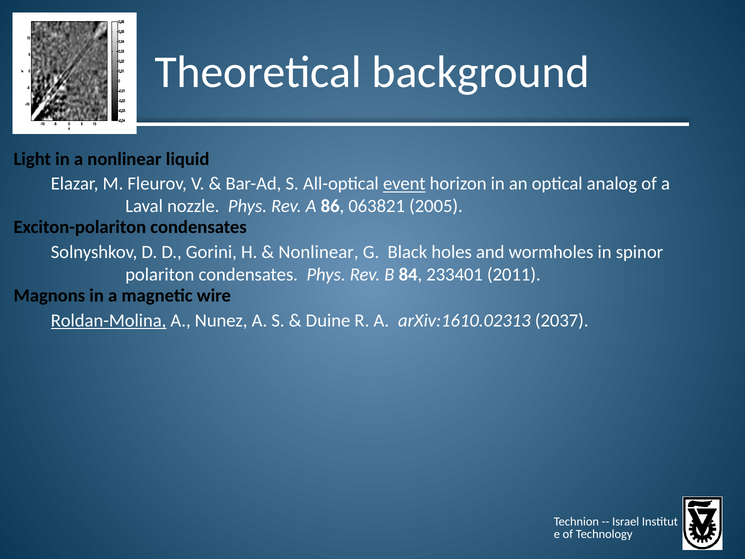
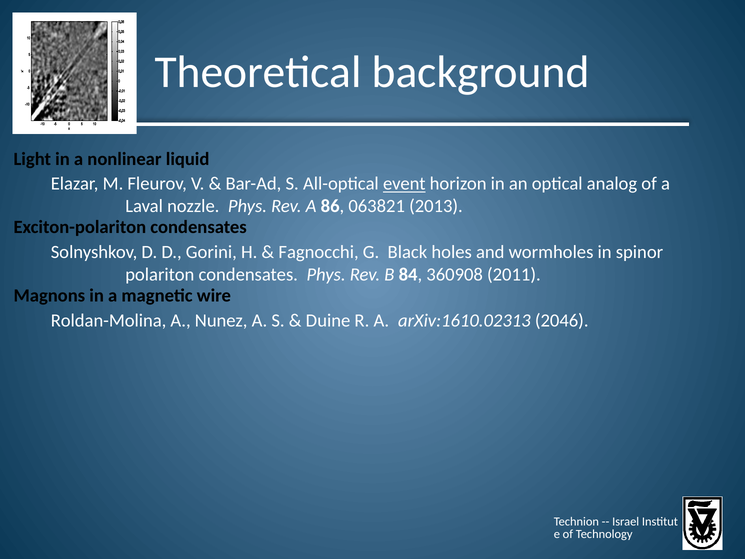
2005: 2005 -> 2013
Nonlinear at (319, 252): Nonlinear -> Fagnocchi
233401: 233401 -> 360908
Roldan-Molina underline: present -> none
2037: 2037 -> 2046
